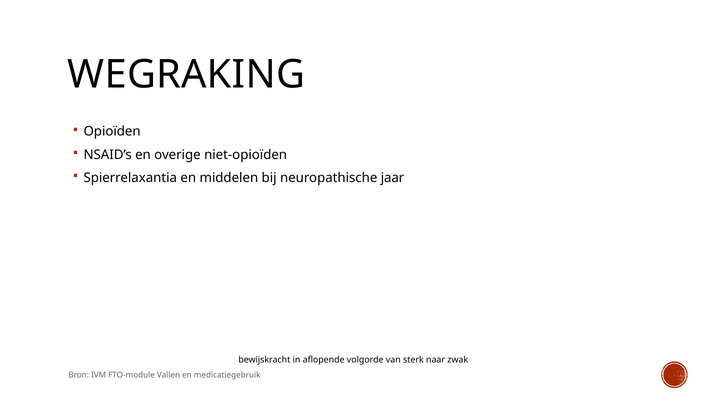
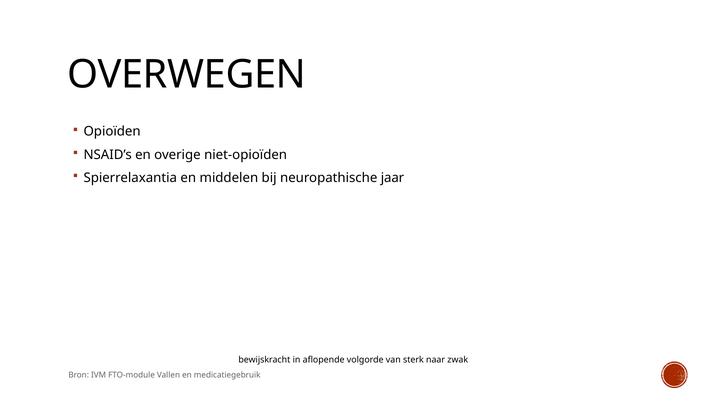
WEGRAKING: WEGRAKING -> OVERWEGEN
